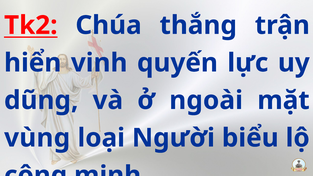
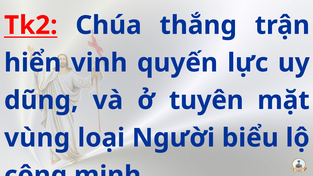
ngoài: ngoài -> tuyên
